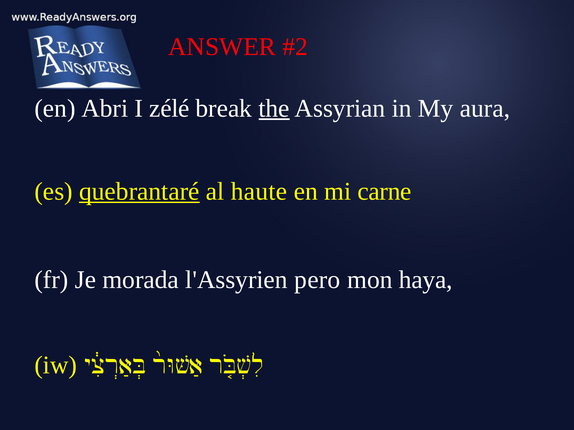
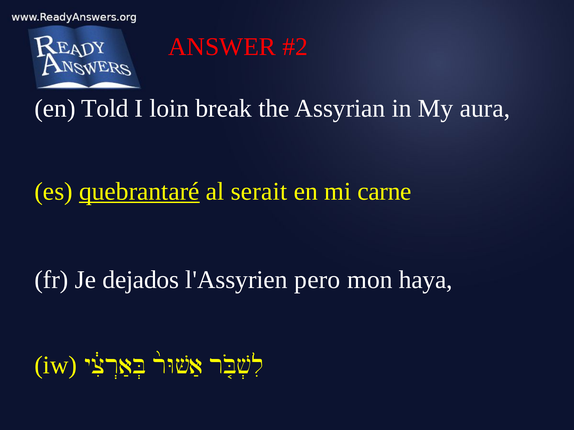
Abri: Abri -> Told
zélé: zélé -> loin
the underline: present -> none
haute: haute -> serait
morada: morada -> dejados
